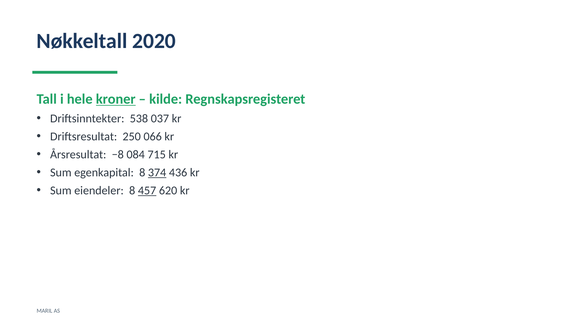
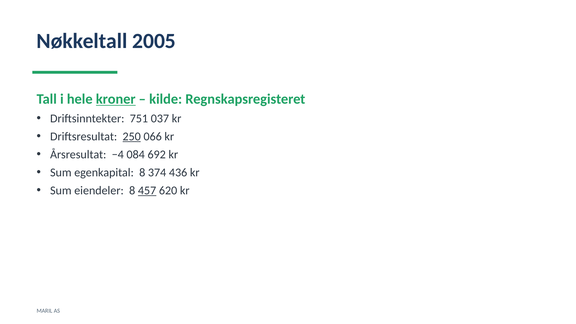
2020: 2020 -> 2005
538: 538 -> 751
250 underline: none -> present
−8: −8 -> −4
715: 715 -> 692
374 underline: present -> none
